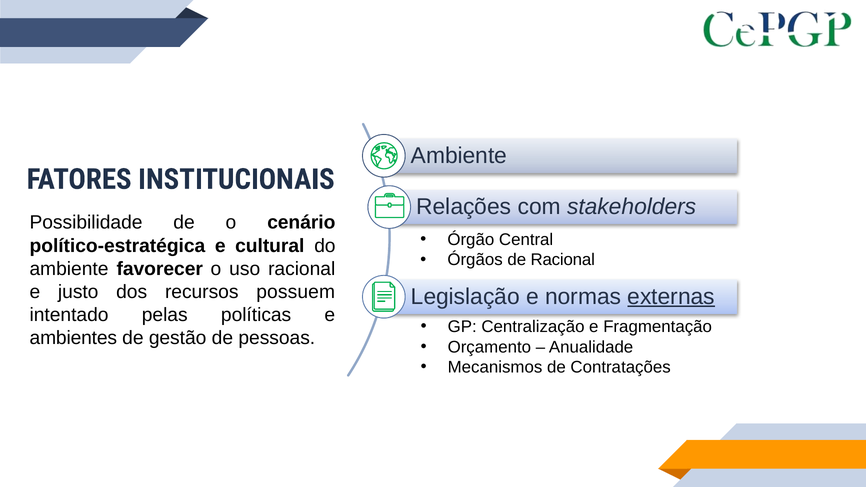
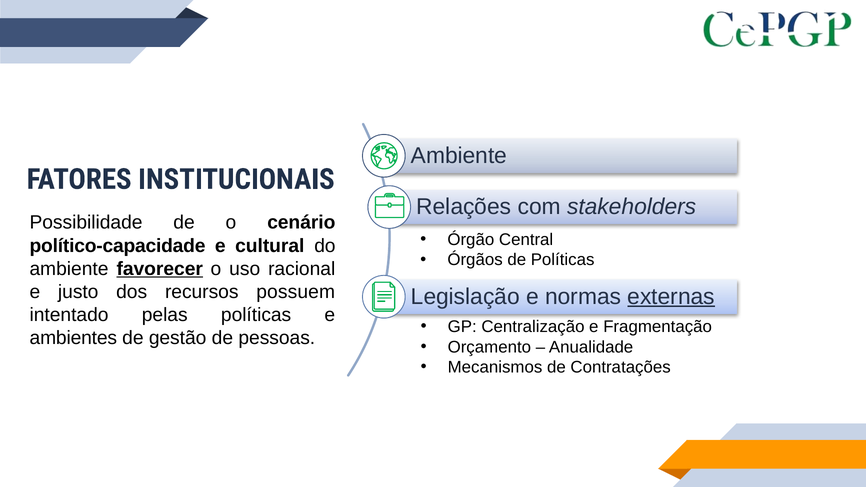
político-estratégica: político-estratégica -> político-capacidade
de Racional: Racional -> Políticas
favorecer underline: none -> present
